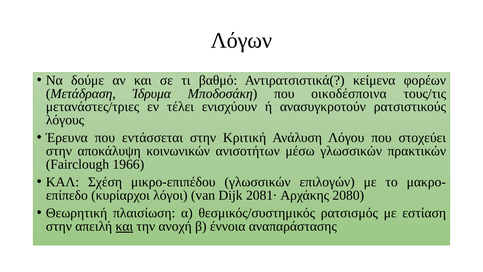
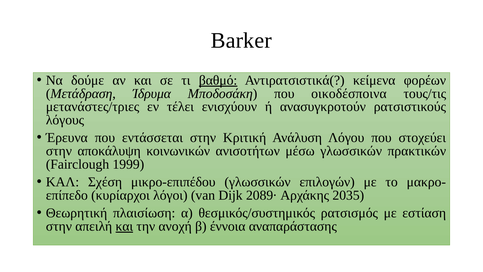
Λόγων: Λόγων -> Barker
βαθμό underline: none -> present
1966: 1966 -> 1999
2081·: 2081· -> 2089·
2080: 2080 -> 2035
